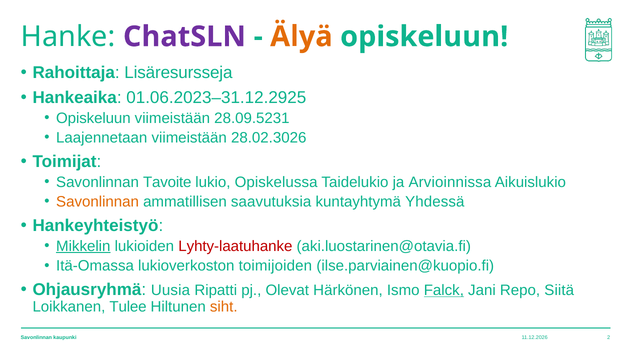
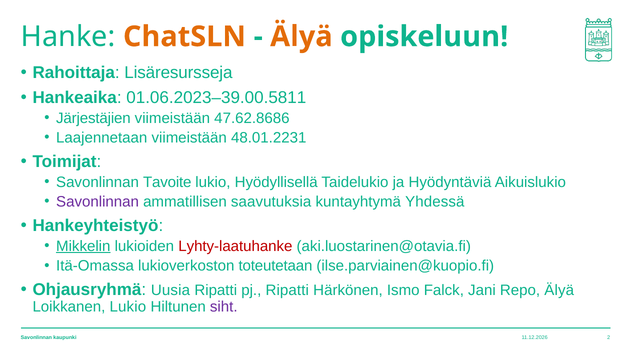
ChatSLN colour: purple -> orange
01.06.2023–31.12.2925: 01.06.2023–31.12.2925 -> 01.06.2023–39.00.5811
Opiskeluun at (93, 118): Opiskeluun -> Järjestäjien
28.09.5231: 28.09.5231 -> 47.62.8686
28.02.3026: 28.02.3026 -> 48.01.2231
Opiskelussa: Opiskelussa -> Hyödyllisellä
Arvioinnissa: Arvioinnissa -> Hyödyntäviä
Savonlinnan at (98, 202) colour: orange -> purple
toimijoiden: toimijoiden -> toteutetaan
pj Olevat: Olevat -> Ripatti
Falck underline: present -> none
Repo Siitä: Siitä -> Älyä
Loikkanen Tulee: Tulee -> Lukio
siht colour: orange -> purple
